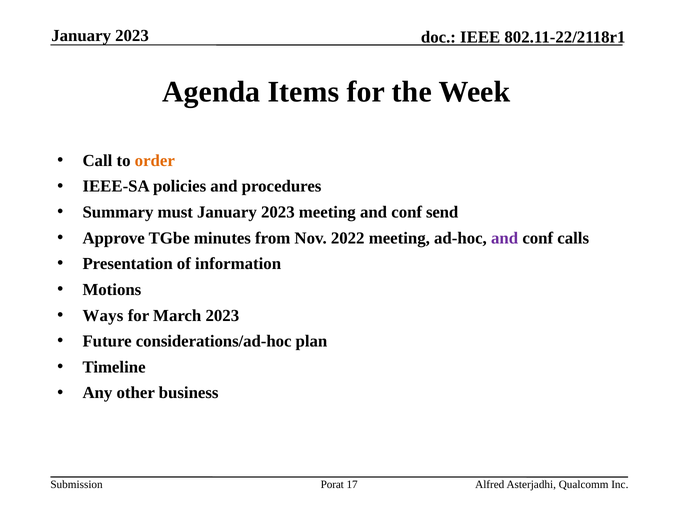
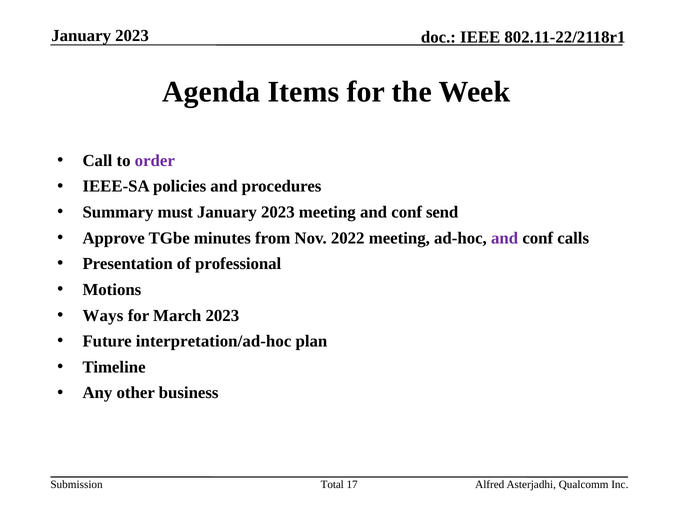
order colour: orange -> purple
information: information -> professional
considerations/ad-hoc: considerations/ad-hoc -> interpretation/ad-hoc
Porat: Porat -> Total
